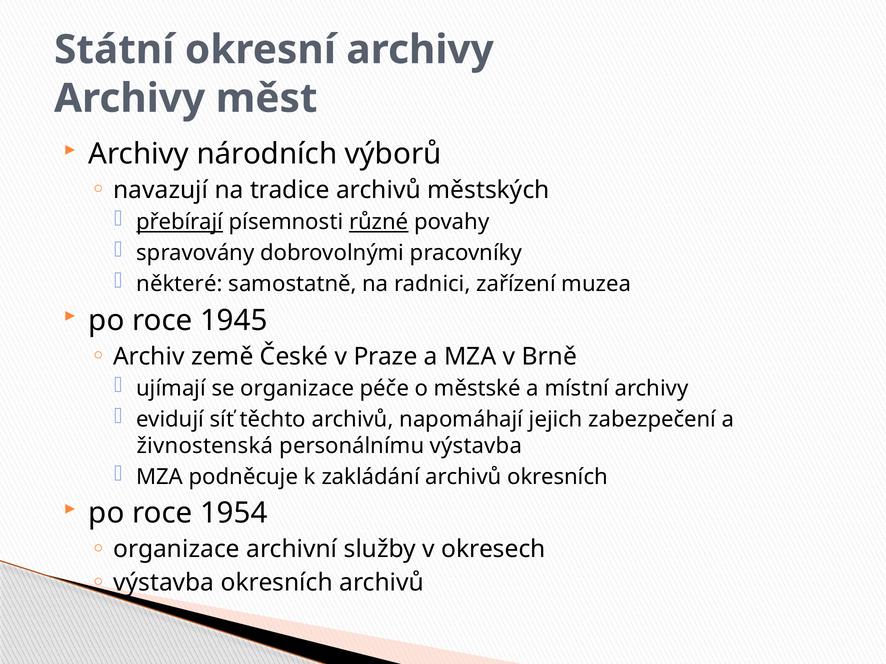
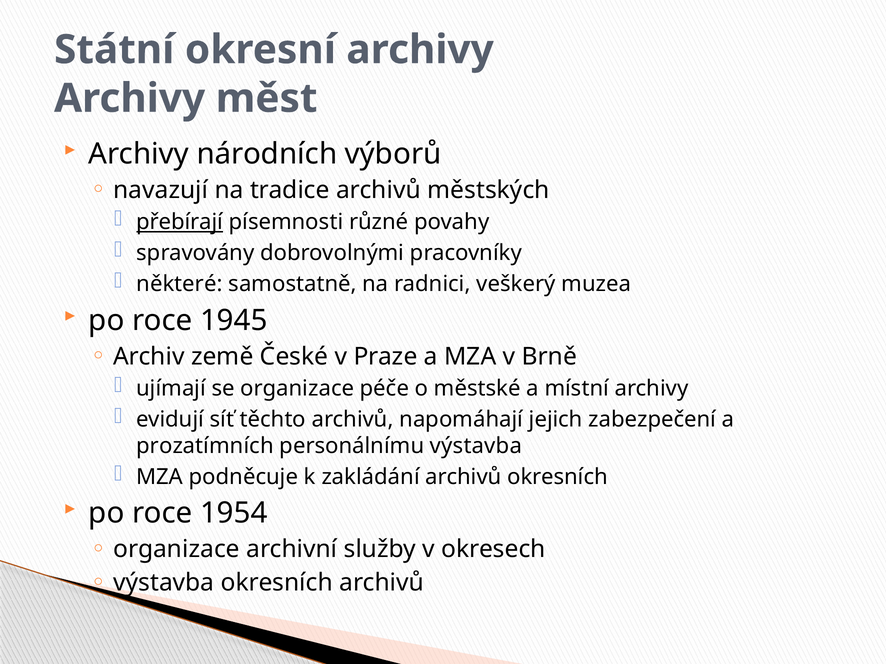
různé underline: present -> none
zařízení: zařízení -> veškerý
živnostenská: živnostenská -> prozatímních
